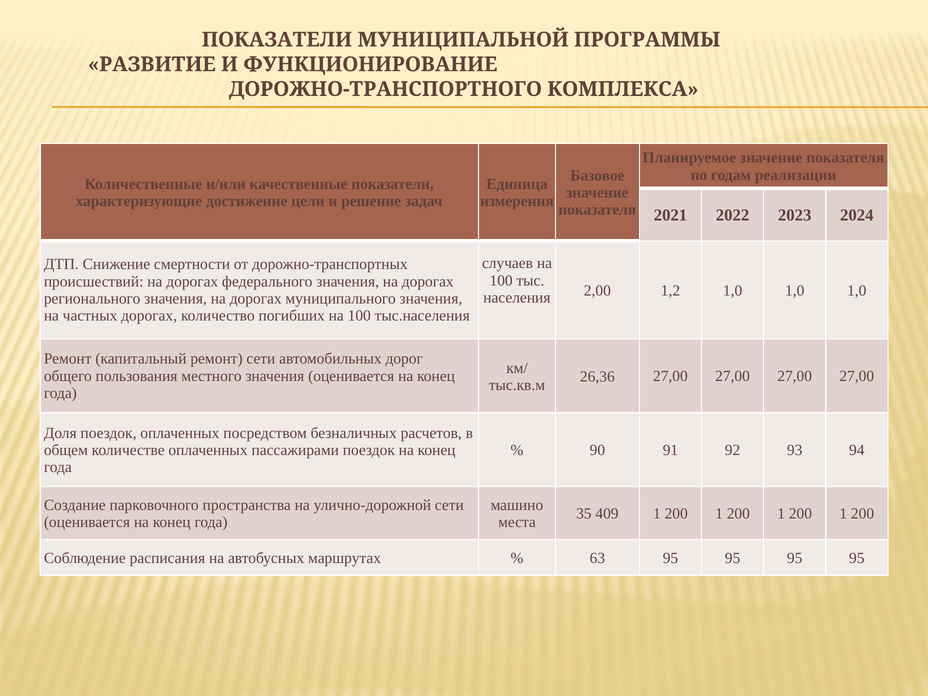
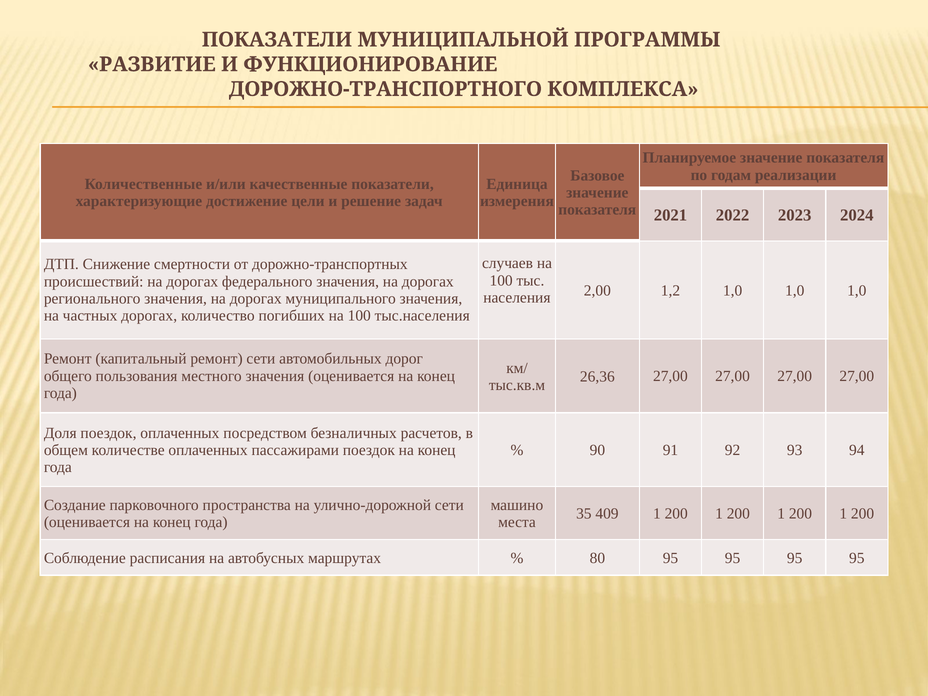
63: 63 -> 80
